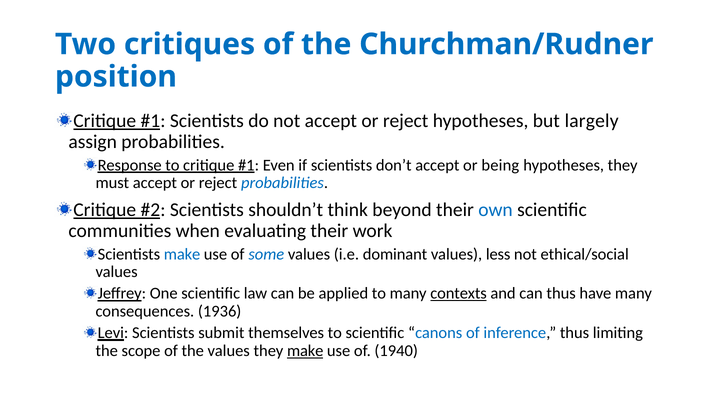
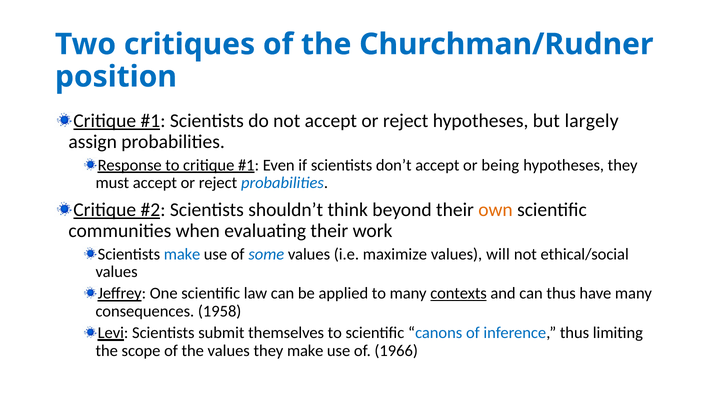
own colour: blue -> orange
dominant: dominant -> maximize
less: less -> will
1936: 1936 -> 1958
make at (305, 351) underline: present -> none
1940: 1940 -> 1966
